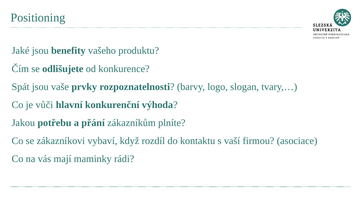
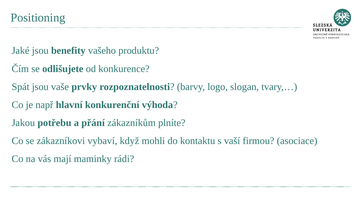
vůči: vůči -> např
rozdíl: rozdíl -> mohli
